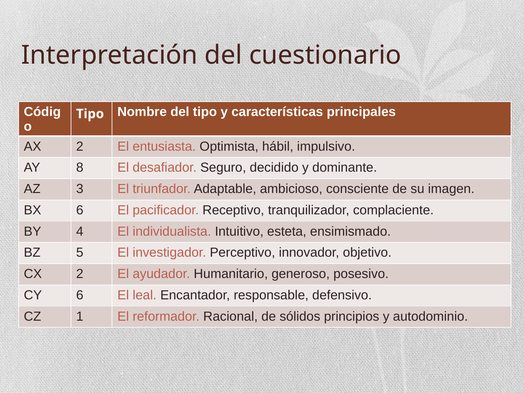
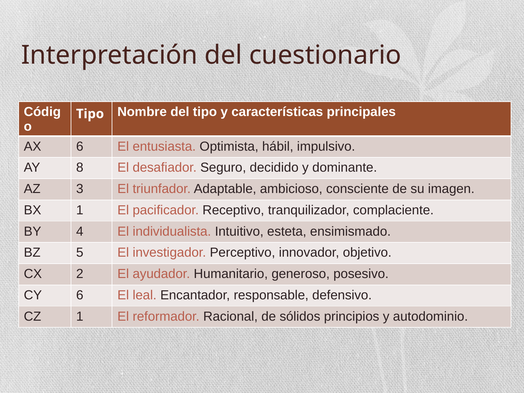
AX 2: 2 -> 6
BX 6: 6 -> 1
